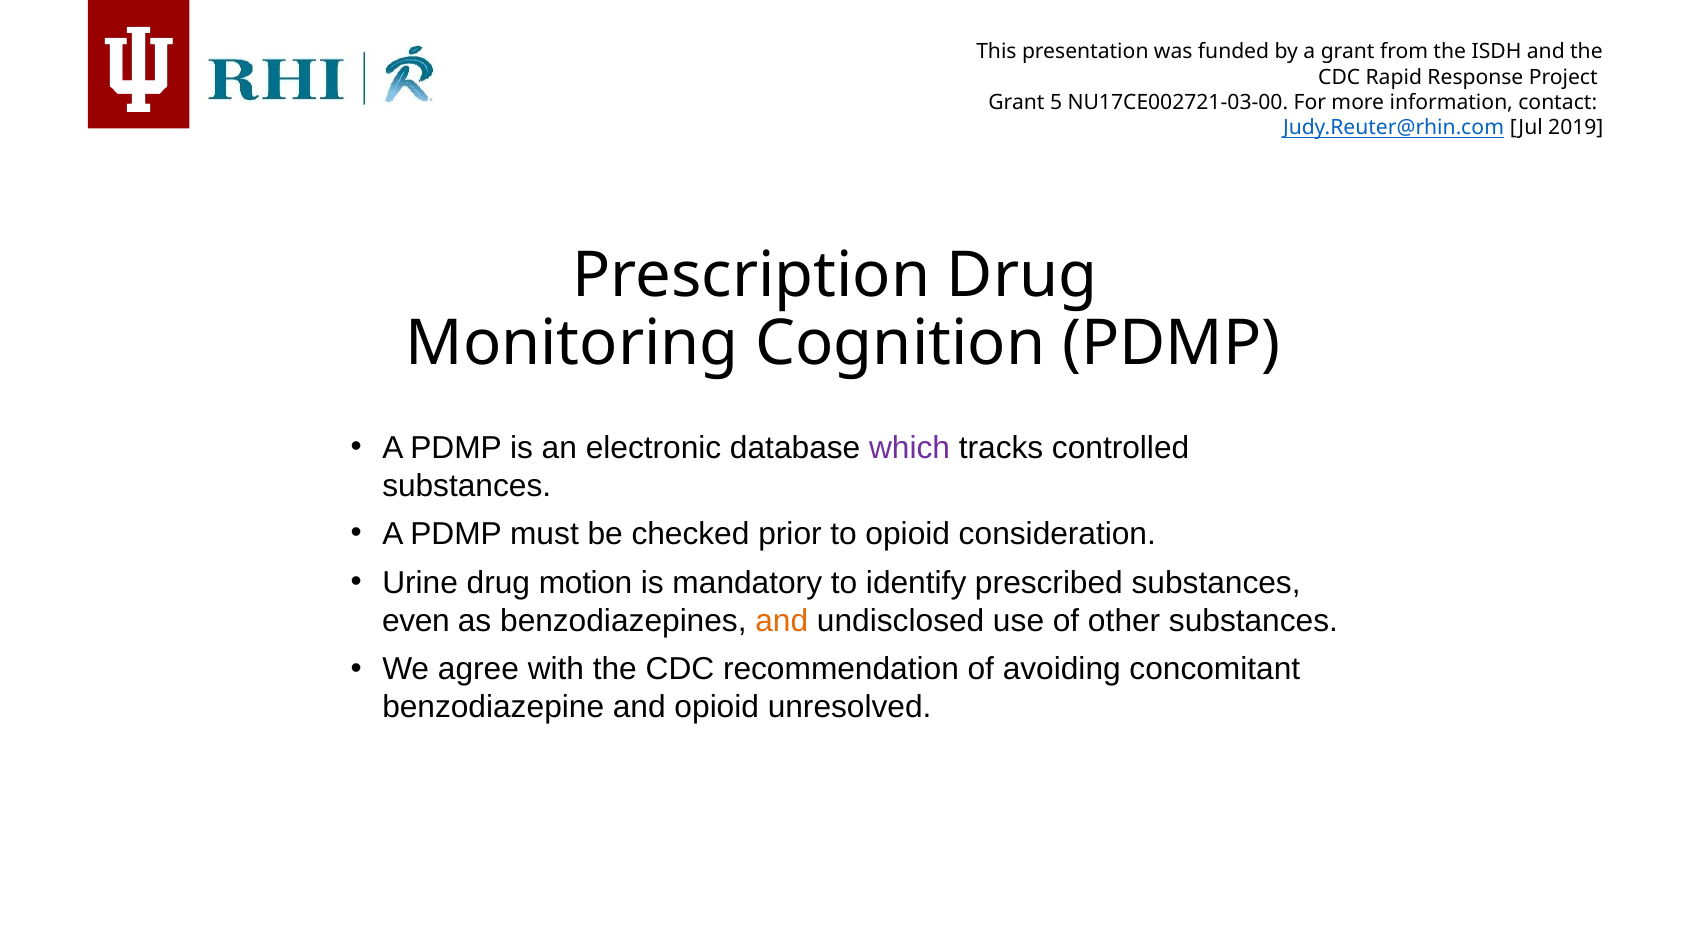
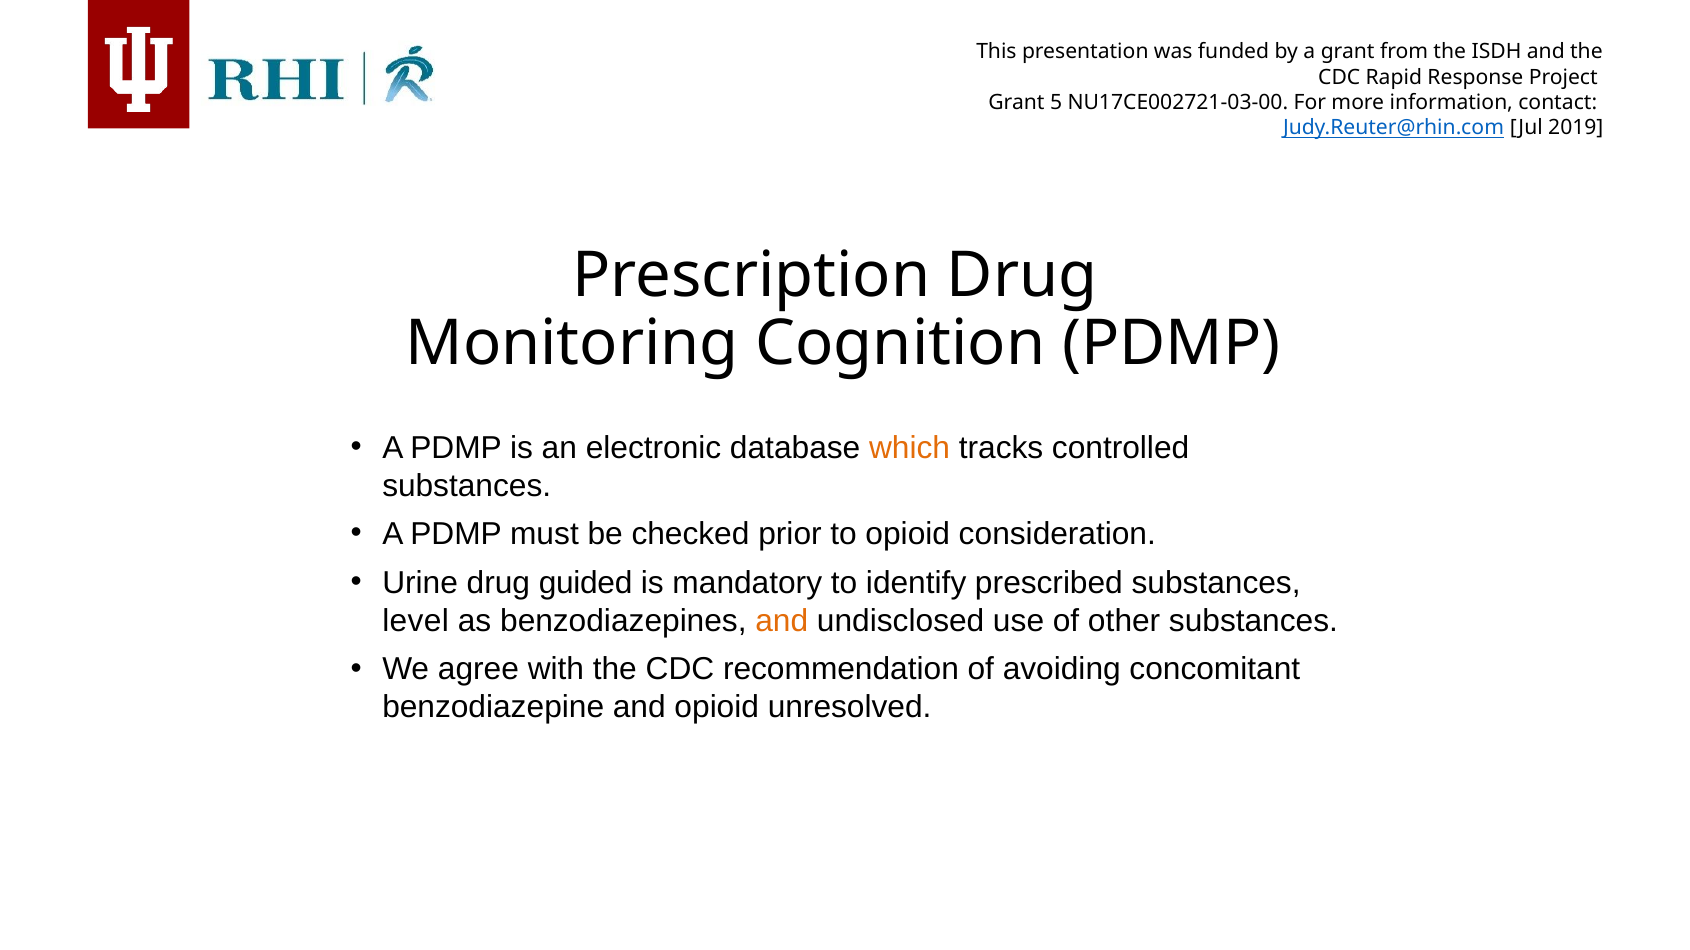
which colour: purple -> orange
motion: motion -> guided
even: even -> level
